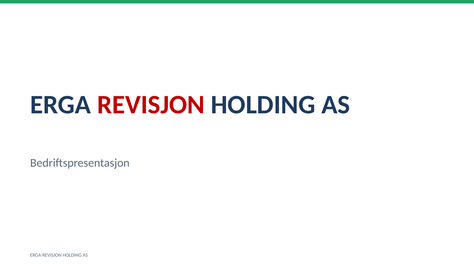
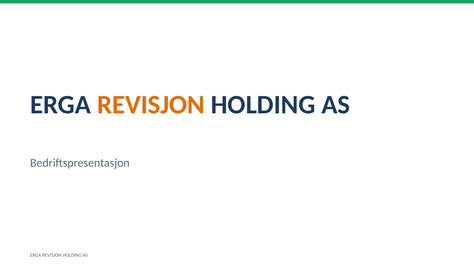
REVISJON at (151, 105) colour: red -> orange
